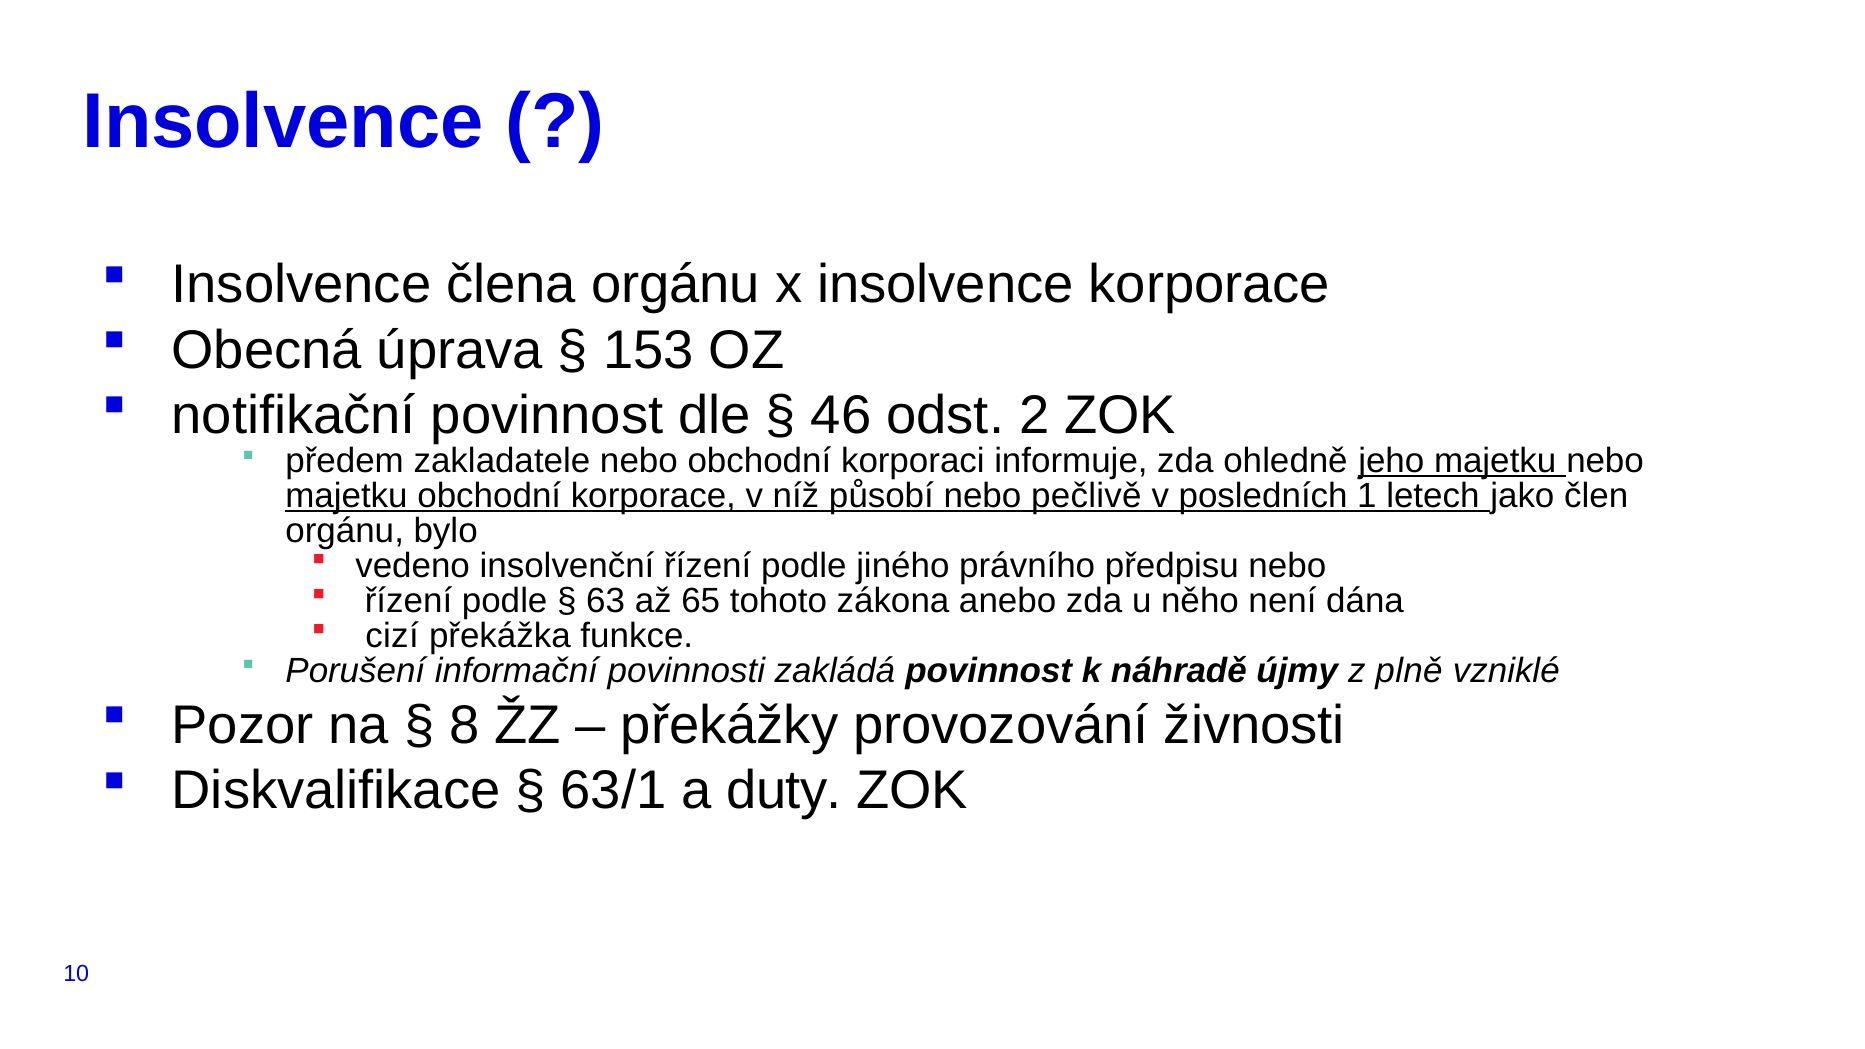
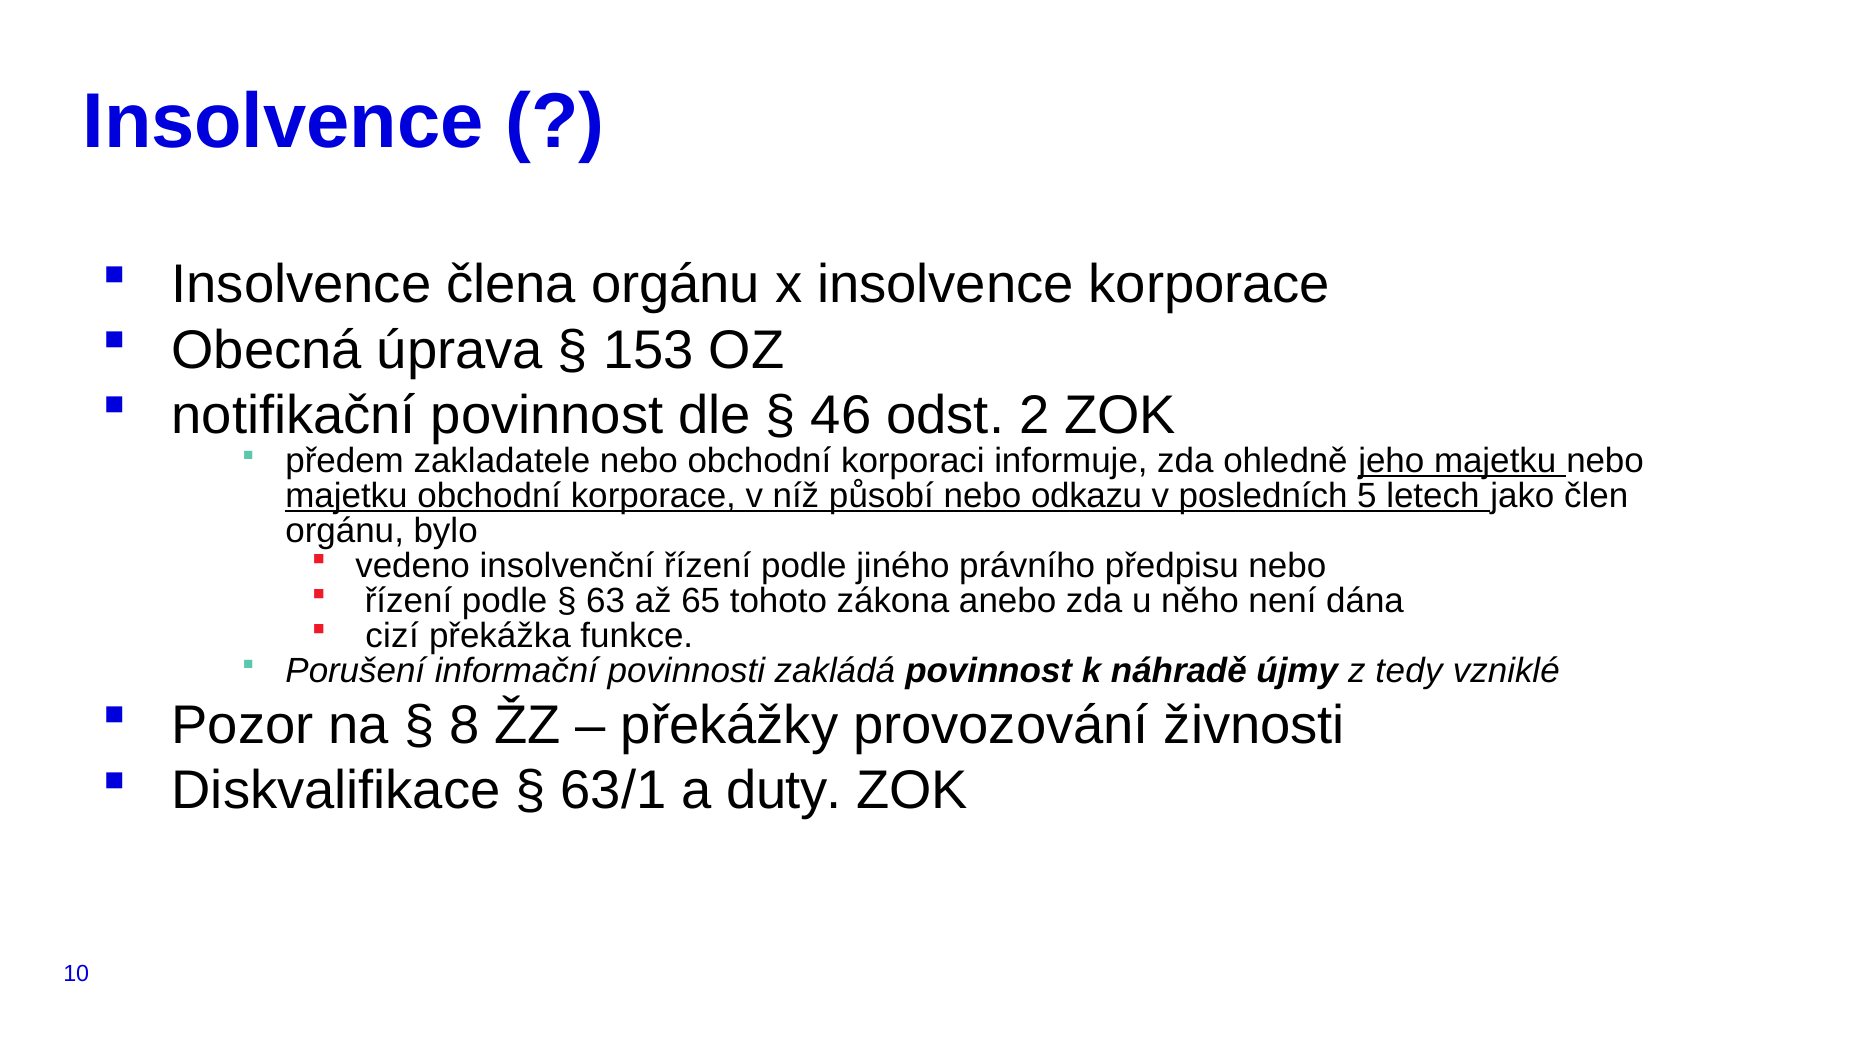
pečlivě: pečlivě -> odkazu
1: 1 -> 5
plně: plně -> tedy
